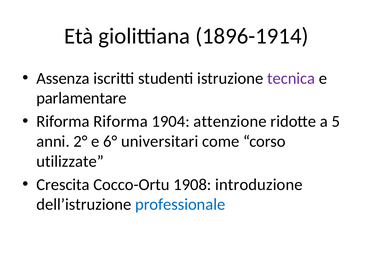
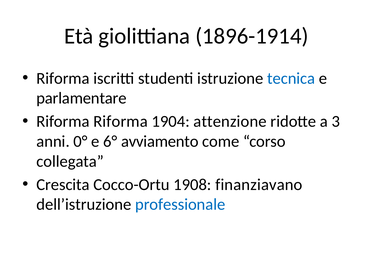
Assenza at (63, 78): Assenza -> Riforma
tecnica colour: purple -> blue
5: 5 -> 3
2°: 2° -> 0°
universitari: universitari -> avviamento
utilizzate: utilizzate -> collegata
introduzione: introduzione -> finanziavano
